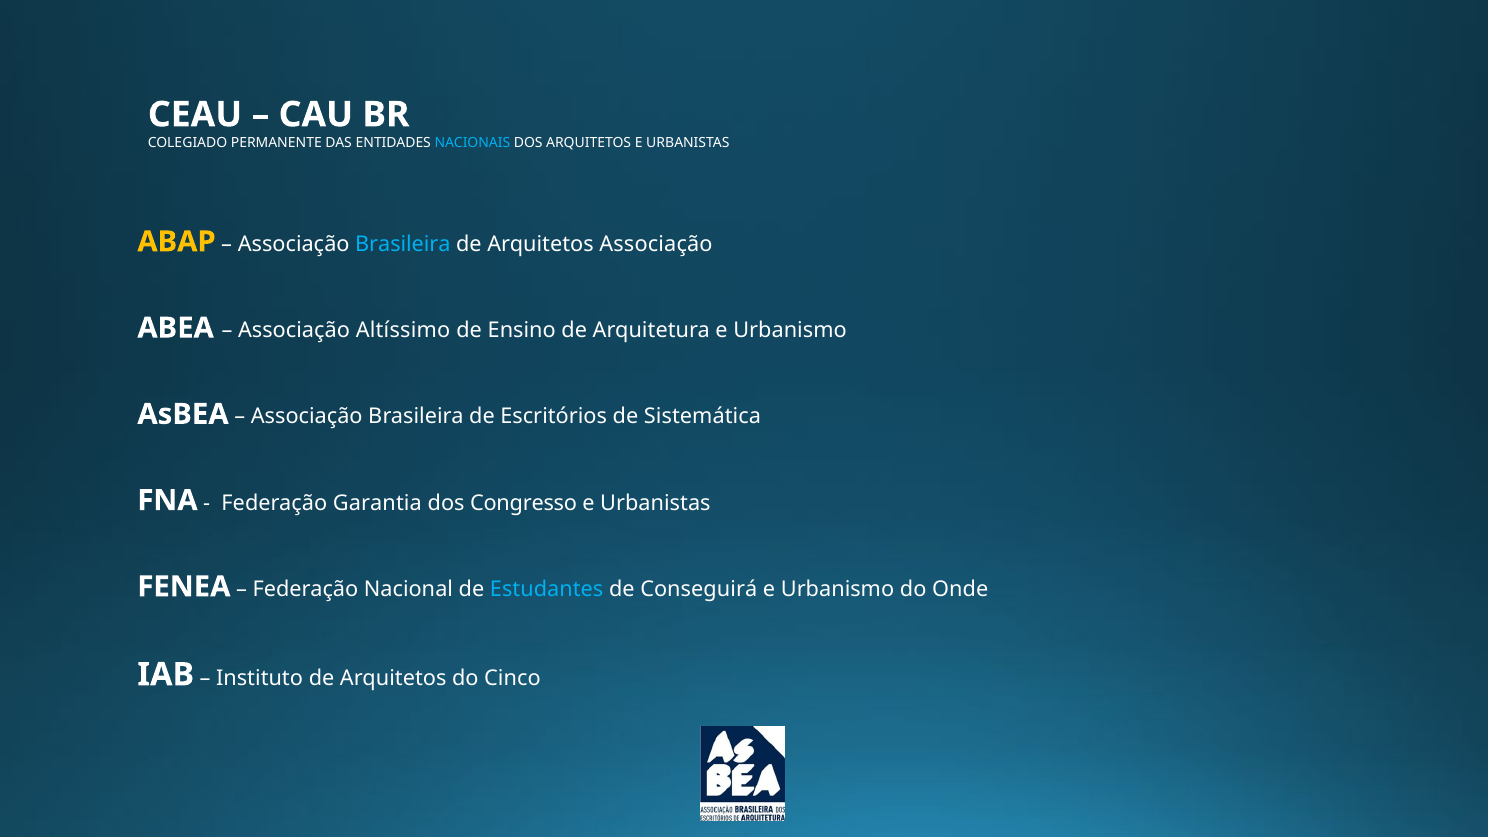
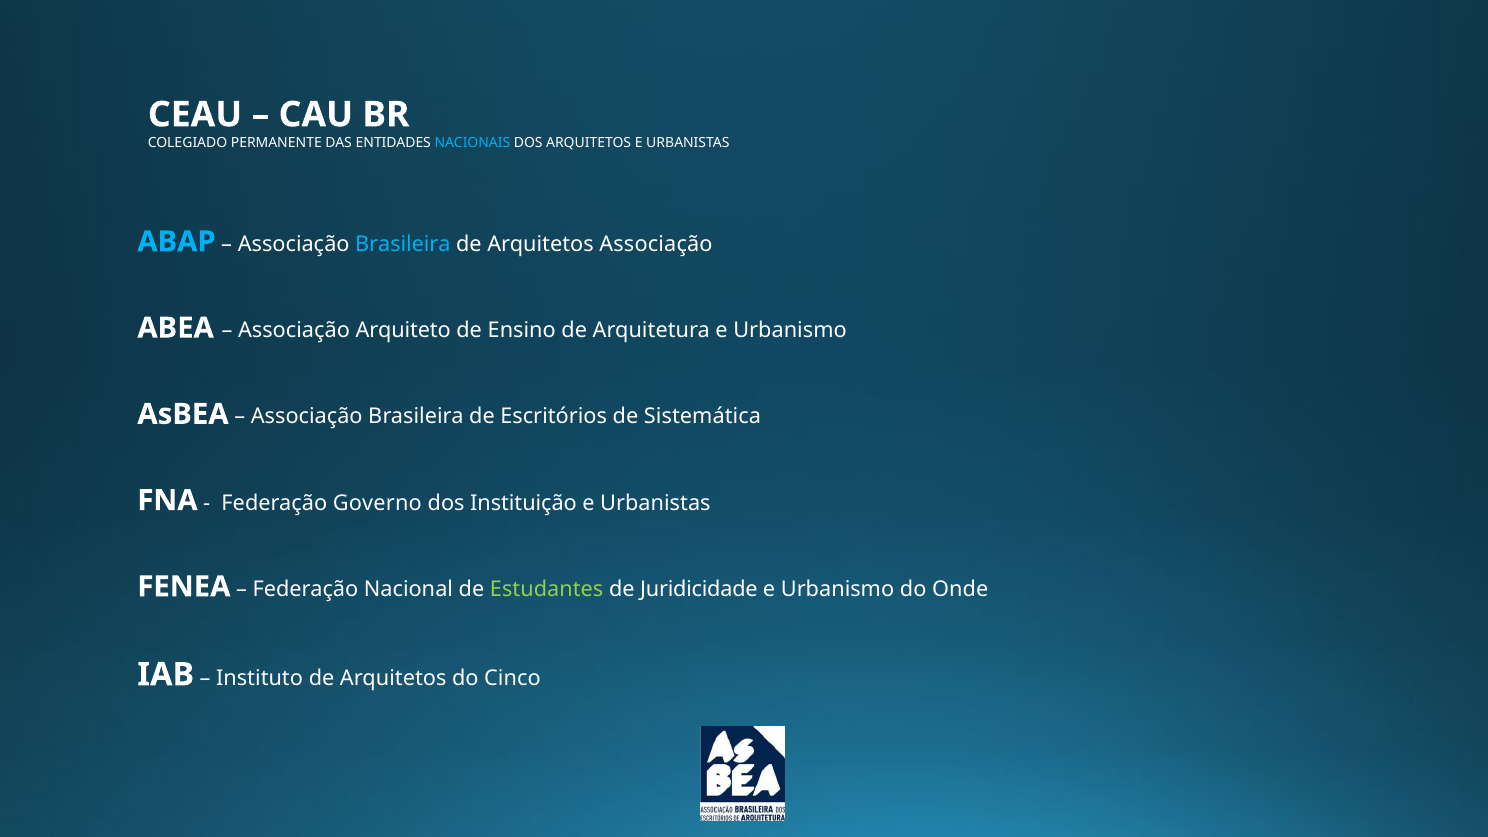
ABAP colour: yellow -> light blue
Altíssimo: Altíssimo -> Arquiteto
Garantia: Garantia -> Governo
Congresso: Congresso -> Instituição
Estudantes colour: light blue -> light green
Conseguirá: Conseguirá -> Juridicidade
